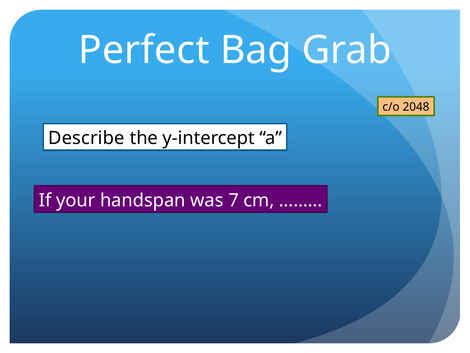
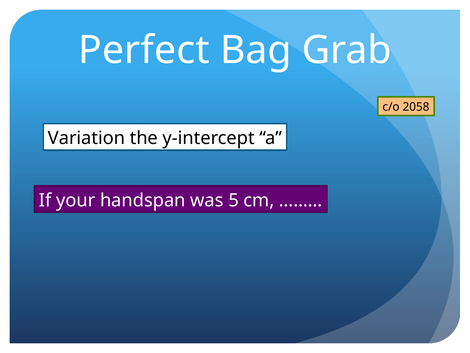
2048: 2048 -> 2058
Describe: Describe -> Variation
7: 7 -> 5
